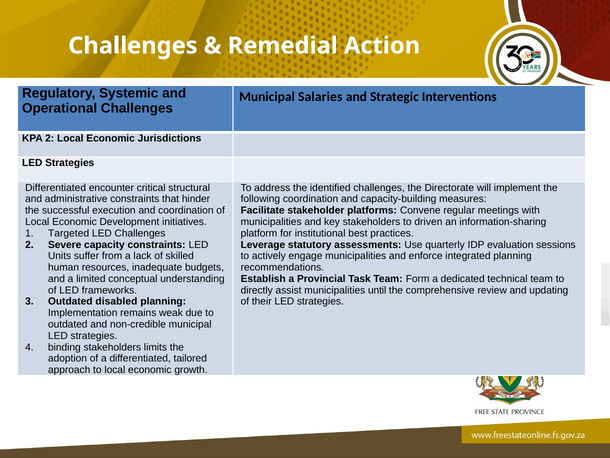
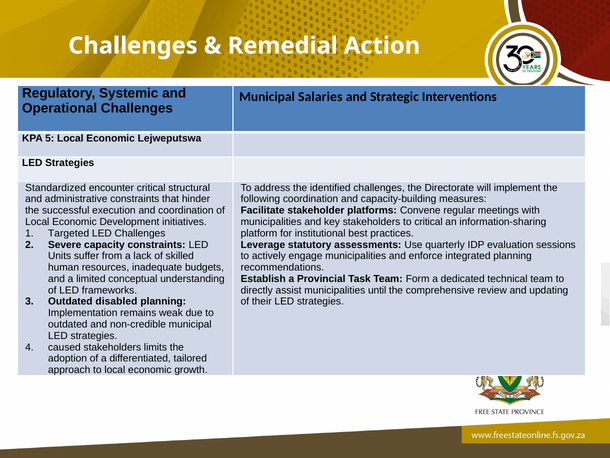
KPA 2: 2 -> 5
Jurisdictions: Jurisdictions -> Lejweputswa
Differentiated at (56, 187): Differentiated -> Standardized
to driven: driven -> critical
binding: binding -> caused
